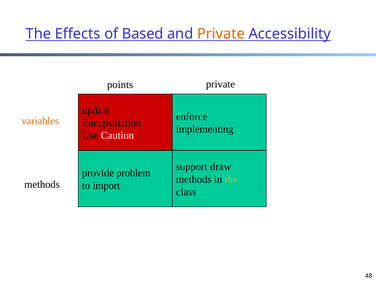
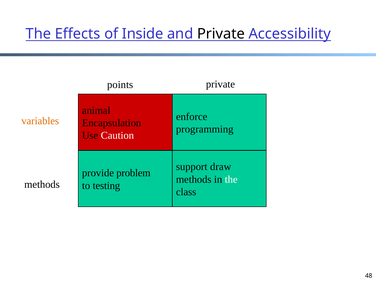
Based: Based -> Inside
Private at (221, 34) colour: orange -> black
update: update -> animal
implementing: implementing -> programming
the at (231, 179) colour: light green -> white
import: import -> testing
